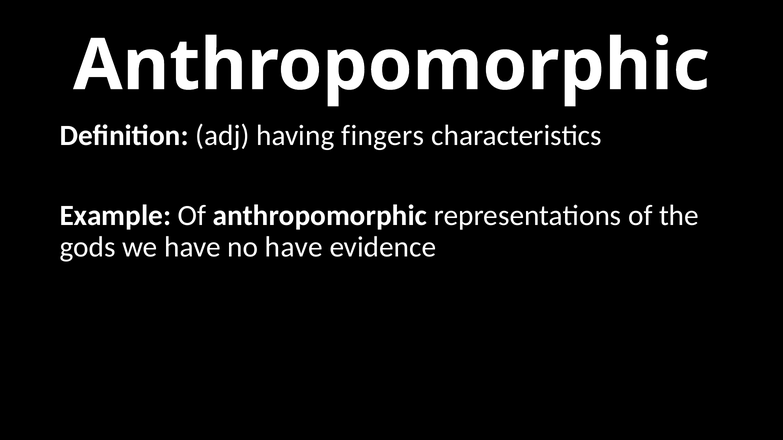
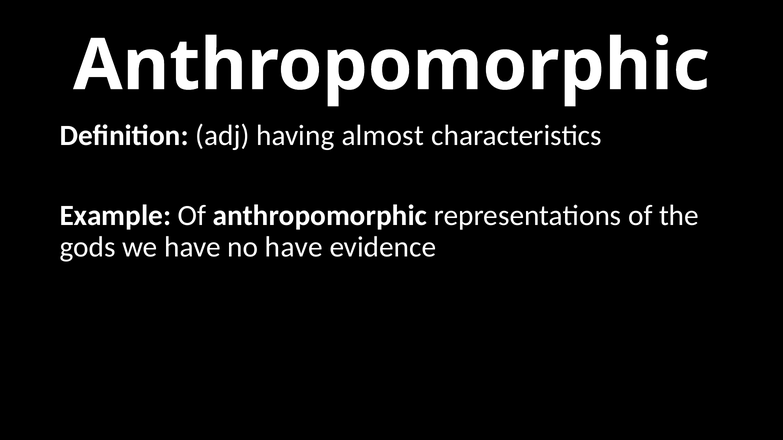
fingers: fingers -> almost
